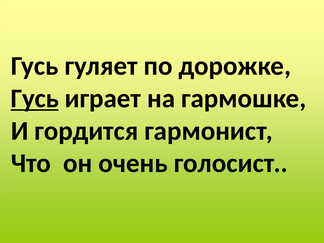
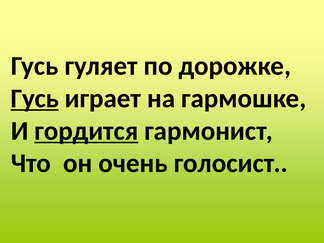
гордится underline: none -> present
